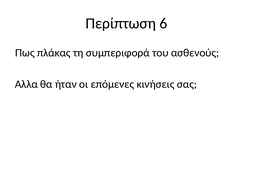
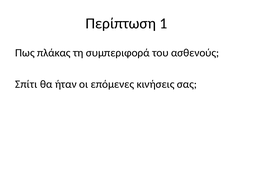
6: 6 -> 1
Αλλα: Αλλα -> Σπίτι
